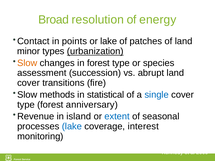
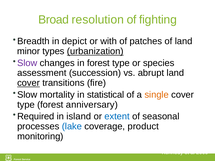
energy: energy -> fighting
Contact: Contact -> Breadth
points: points -> depict
or lake: lake -> with
Slow at (27, 63) colour: orange -> purple
cover at (28, 83) underline: none -> present
methods: methods -> mortality
single colour: blue -> orange
Revenue: Revenue -> Required
interest: interest -> product
